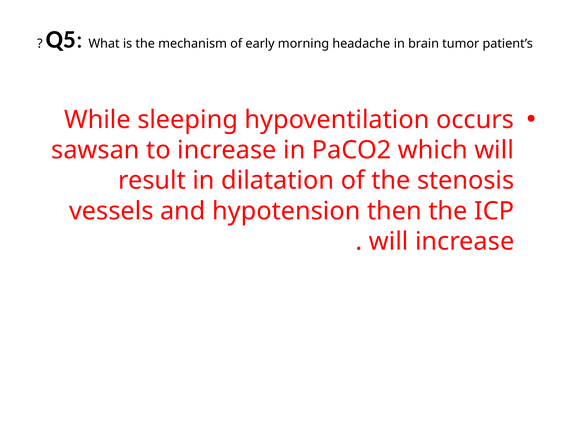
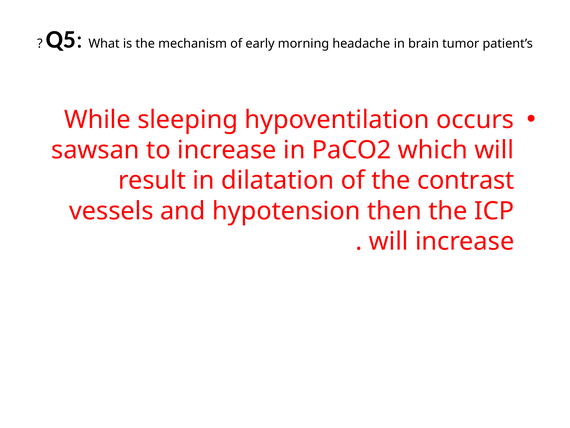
stenosis: stenosis -> contrast
